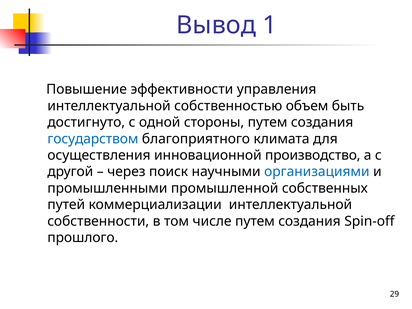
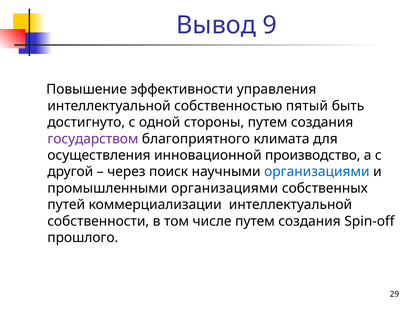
1: 1 -> 9
объем: объем -> пятый
государством colour: blue -> purple
промышленными промышленной: промышленной -> организациями
